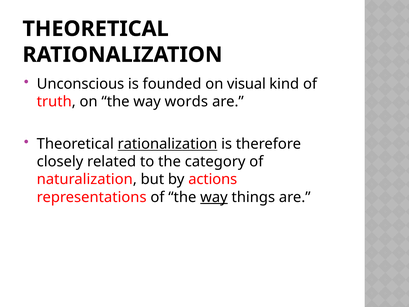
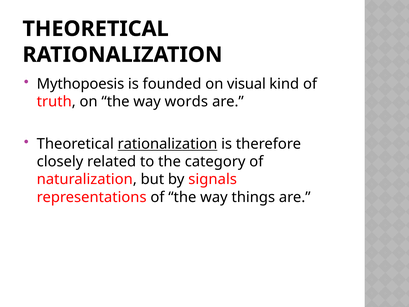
Unconscious: Unconscious -> Mythopoesis
actions: actions -> signals
way at (214, 197) underline: present -> none
